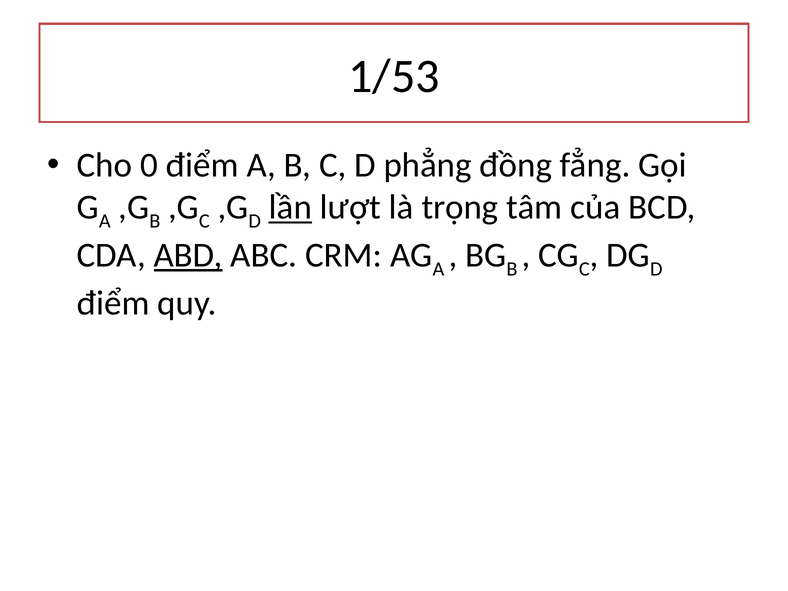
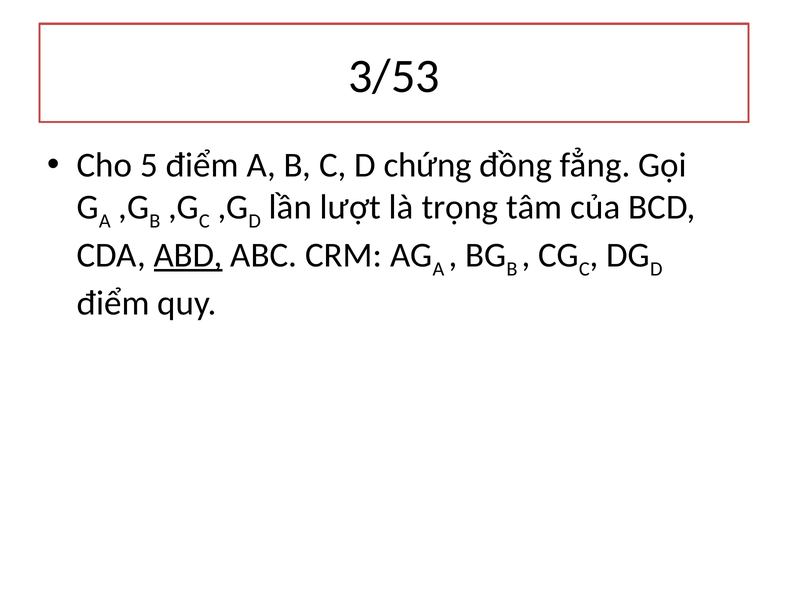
1/53: 1/53 -> 3/53
0: 0 -> 5
phẳng: phẳng -> chứng
lần underline: present -> none
